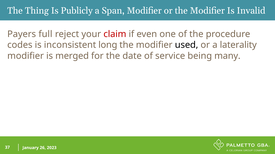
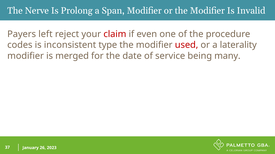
Thing: Thing -> Nerve
Publicly: Publicly -> Prolong
full: full -> left
long: long -> type
used colour: black -> red
